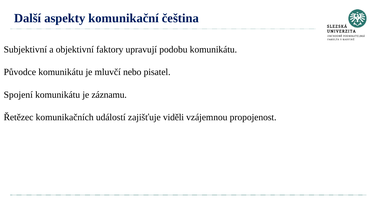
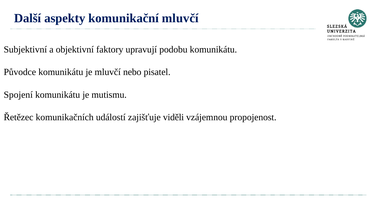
komunikační čeština: čeština -> mluvčí
záznamu: záznamu -> mutismu
